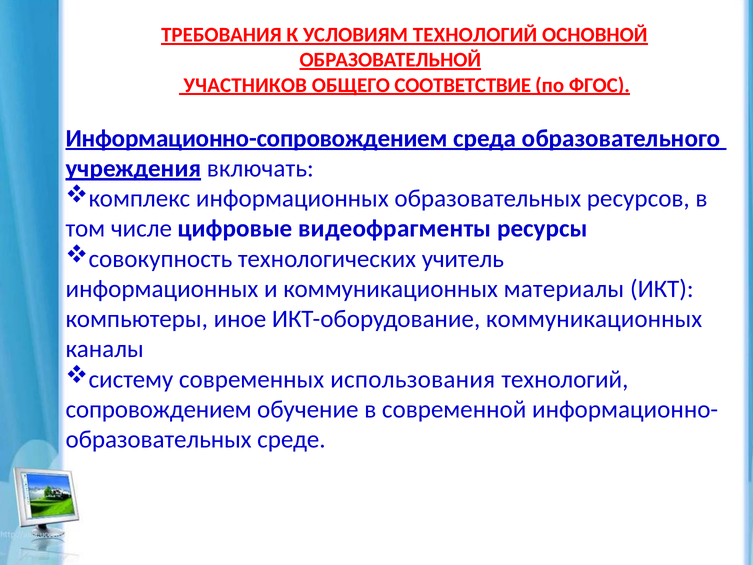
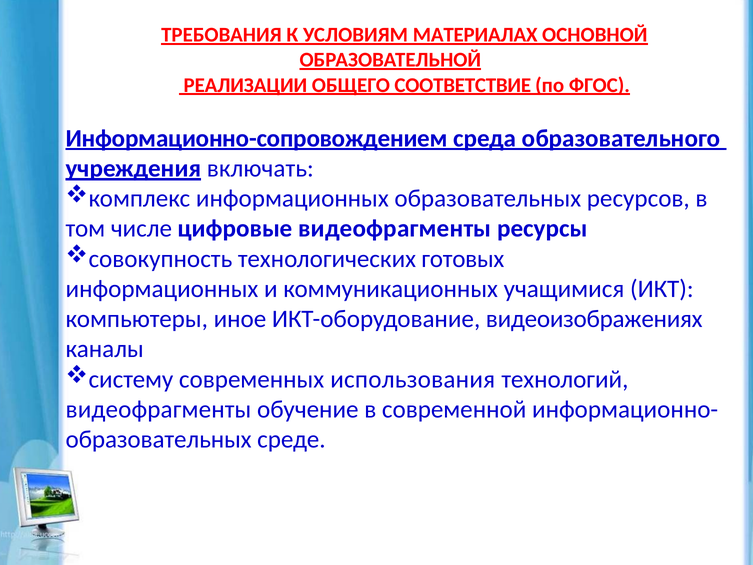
УСЛОВИЯМ ТЕХНОЛОГИЙ: ТЕХНОЛОГИЙ -> МАТЕРИАЛАХ
УЧАСТНИКОВ: УЧАСТНИКОВ -> РЕАЛИЗАЦИИ
учитель: учитель -> готовых
материалы: материалы -> учащимися
ИКТ-оборудование коммуникационных: коммуникационных -> видеоизображениях
сопровождением at (159, 409): сопровождением -> видеофрагменты
